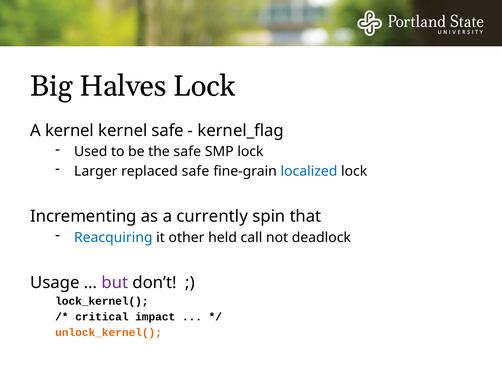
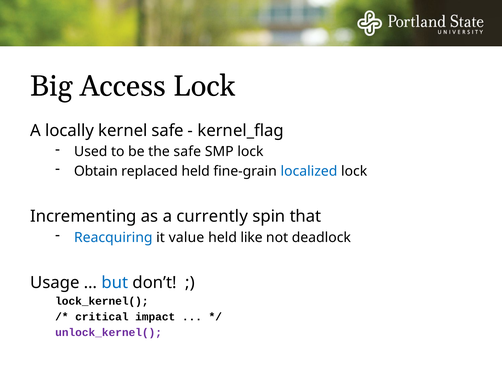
Halves: Halves -> Access
A kernel: kernel -> locally
Larger: Larger -> Obtain
replaced safe: safe -> held
other: other -> value
call: call -> like
but colour: purple -> blue
unlock_kernel( colour: orange -> purple
